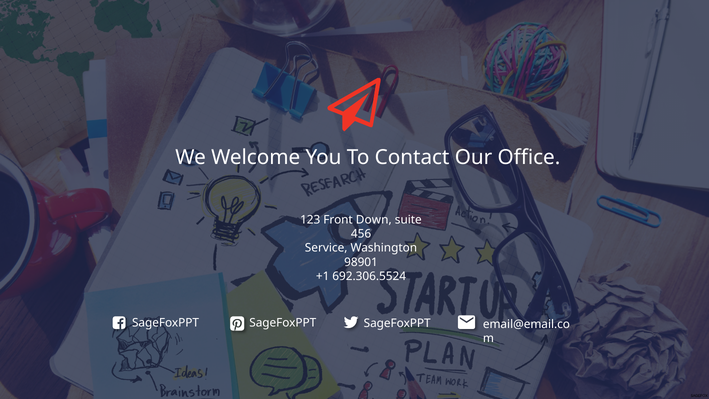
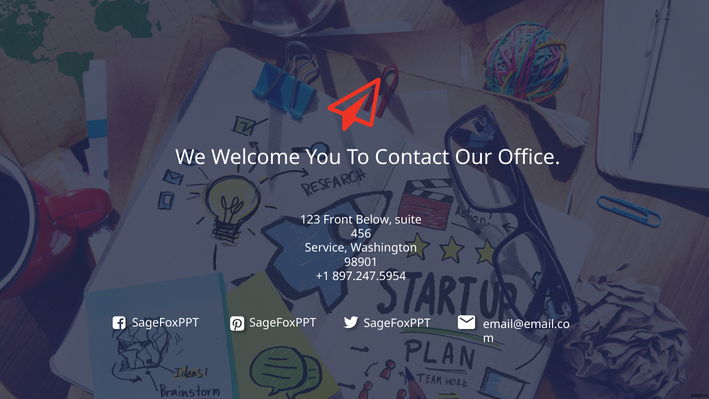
Down: Down -> Below
692.306.5524: 692.306.5524 -> 897.247.5954
